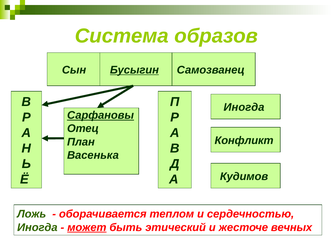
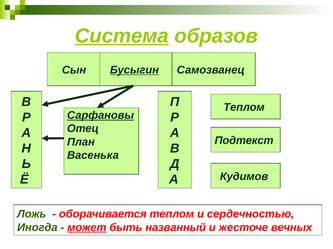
Система underline: none -> present
Иногда at (244, 108): Иногда -> Теплом
Конфликт: Конфликт -> Подтекст
этический: этический -> названный
